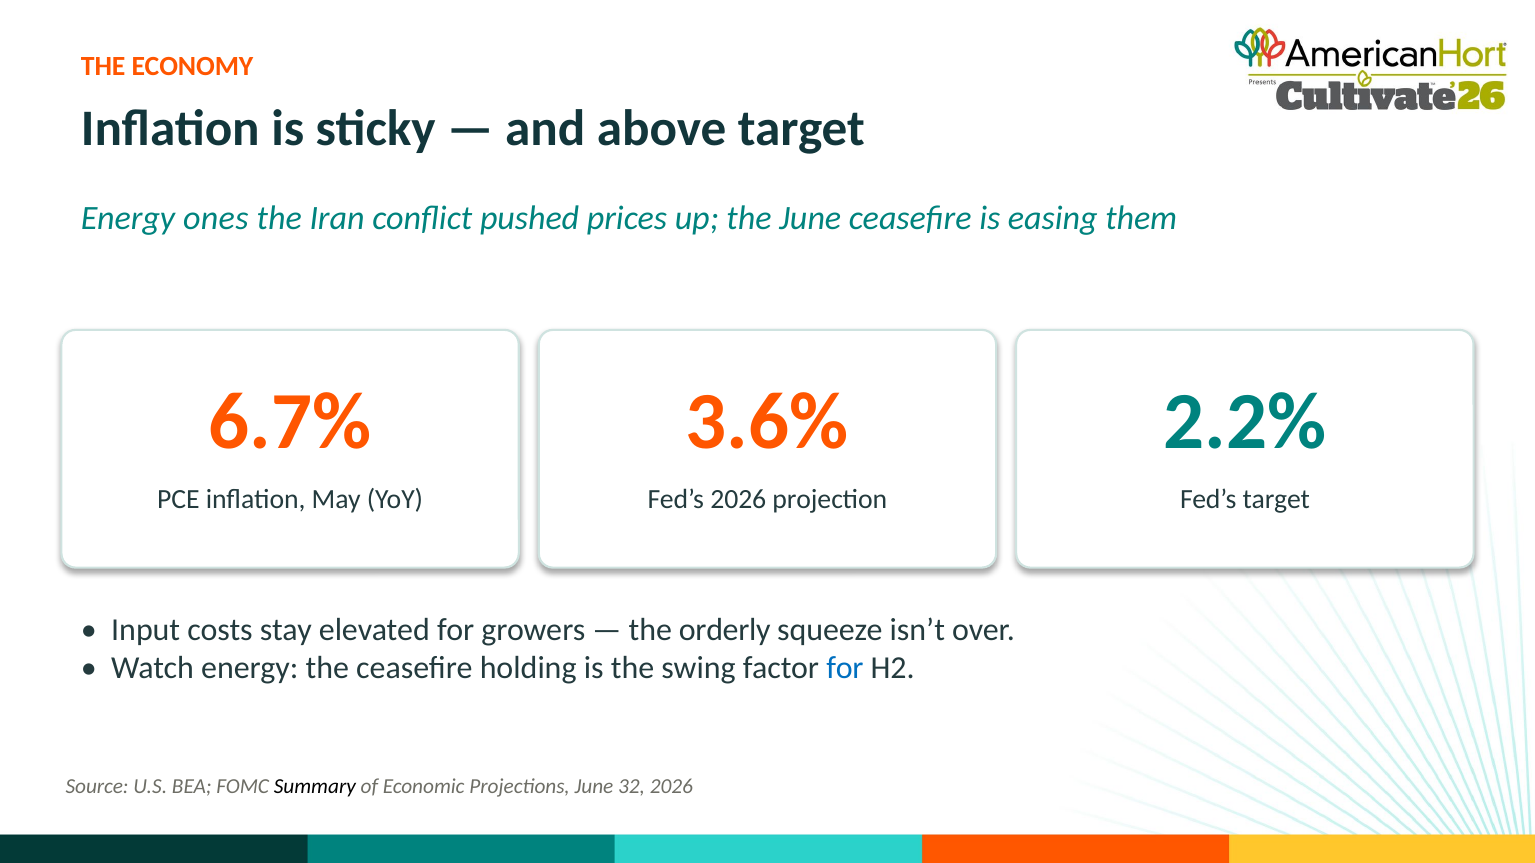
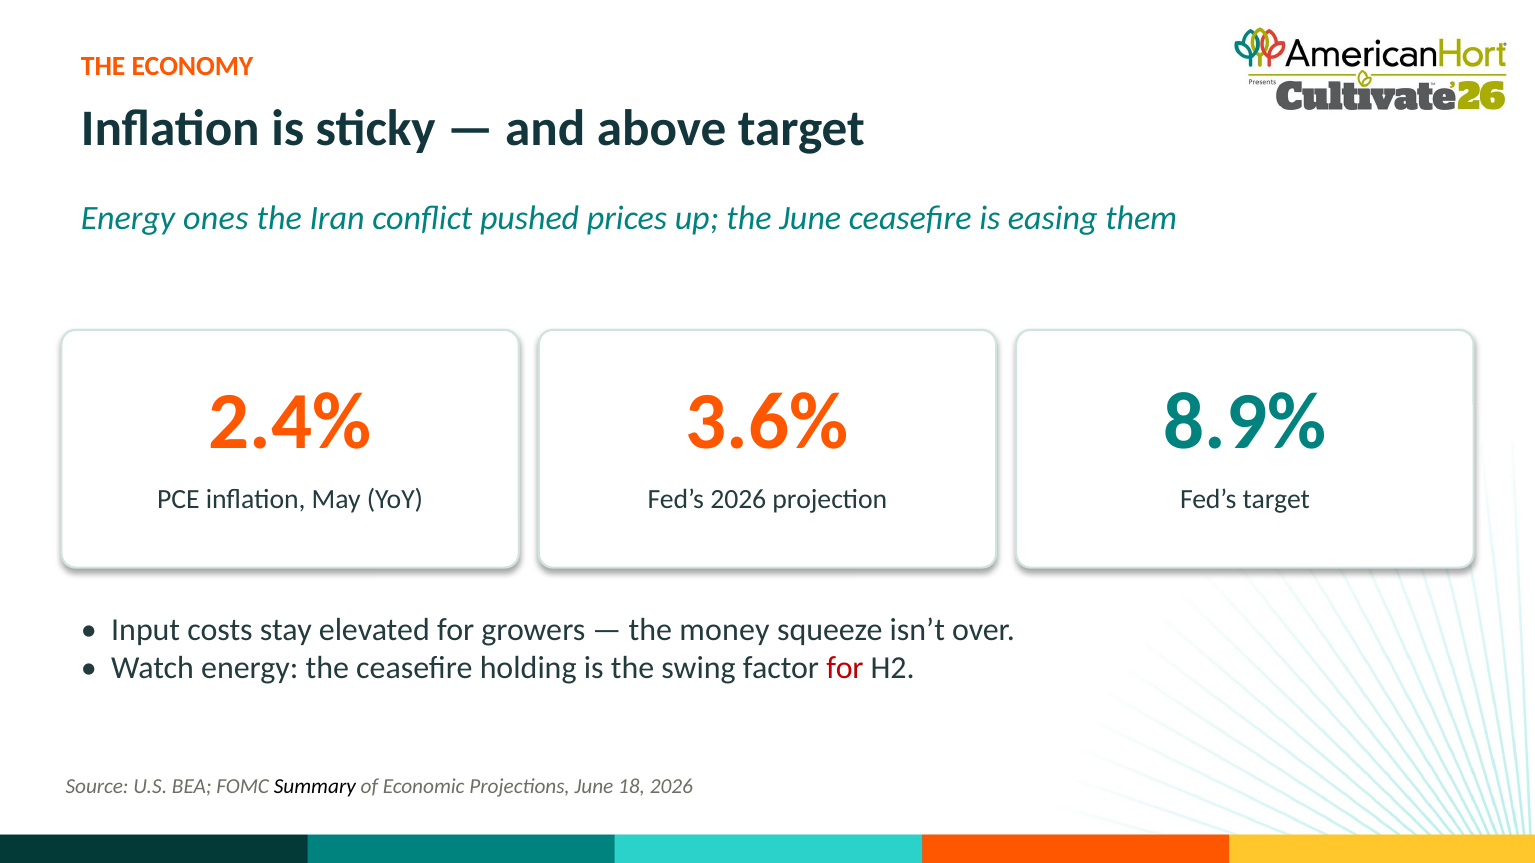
6.7%: 6.7% -> 2.4%
2.2%: 2.2% -> 8.9%
orderly: orderly -> money
for at (845, 668) colour: blue -> red
32: 32 -> 18
